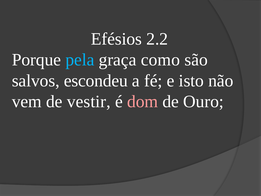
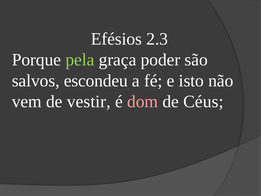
2.2: 2.2 -> 2.3
pela colour: light blue -> light green
como: como -> poder
Ouro: Ouro -> Céus
